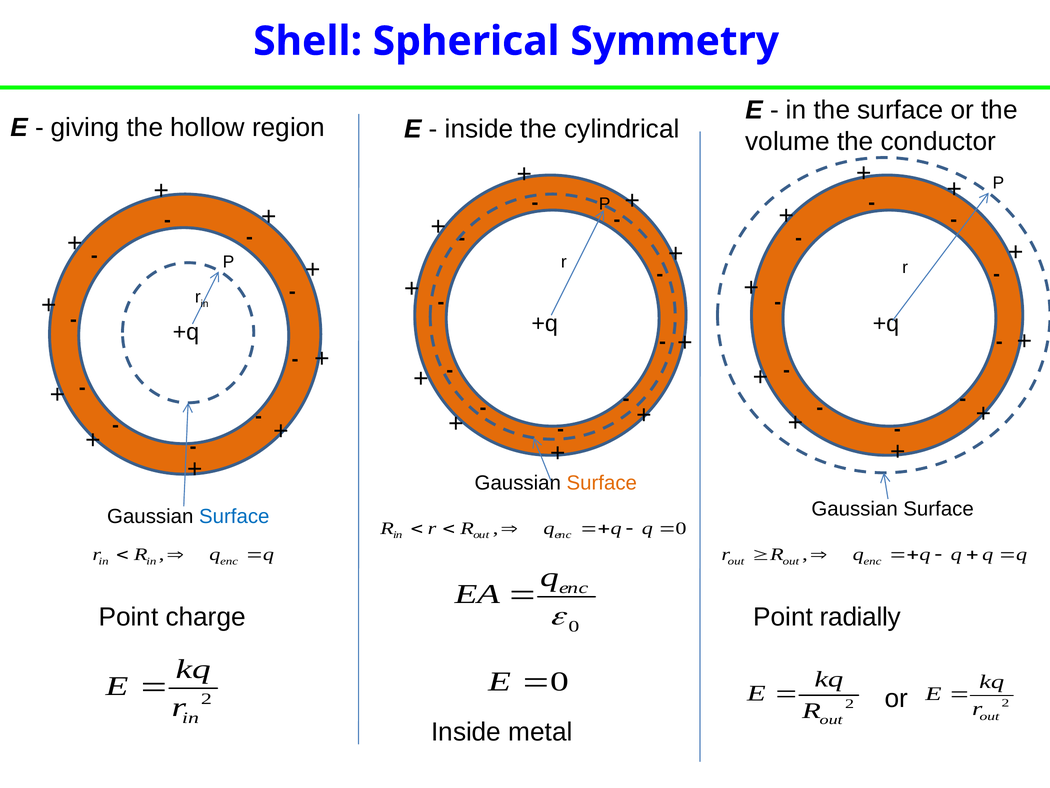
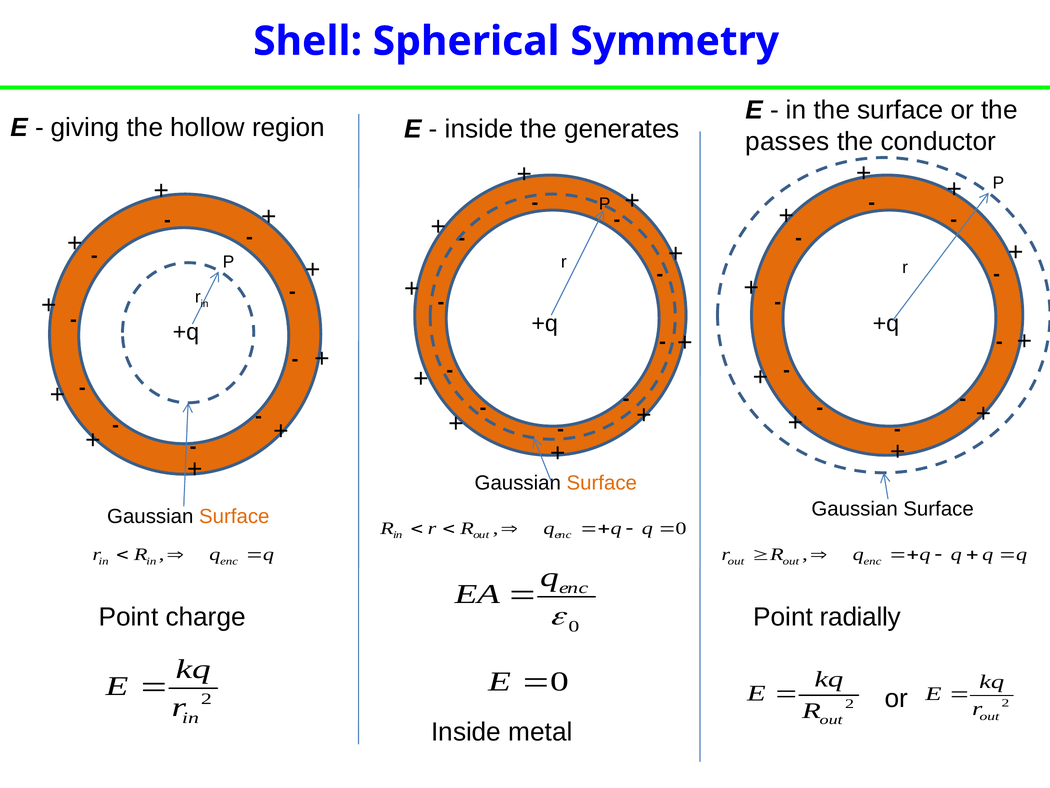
cylindrical: cylindrical -> generates
volume: volume -> passes
Surface at (234, 516) colour: blue -> orange
